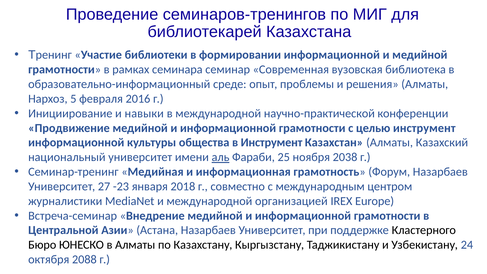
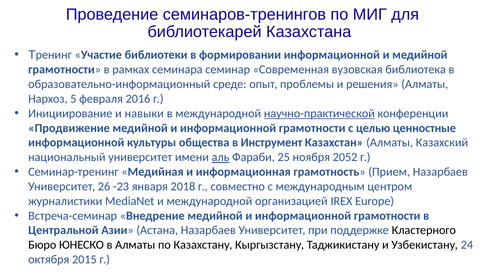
научно-практической underline: none -> present
целью инструмент: инструмент -> ценностные
2038: 2038 -> 2052
Форум: Форум -> Прием
27: 27 -> 26
2088: 2088 -> 2015
